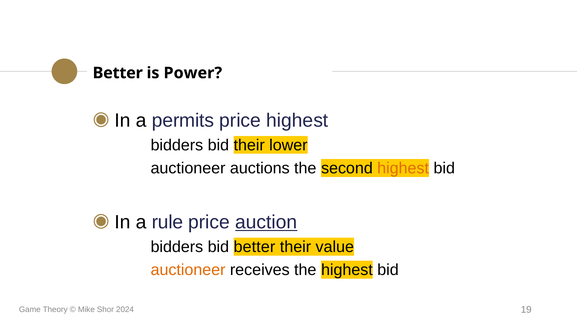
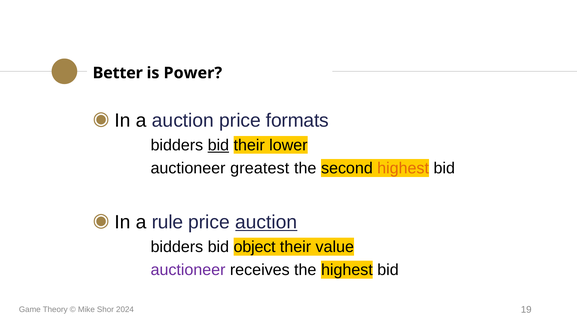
a permits: permits -> auction
price highest: highest -> formats
bid at (218, 145) underline: none -> present
auctions: auctions -> greatest
bid better: better -> object
auctioneer at (188, 270) colour: orange -> purple
